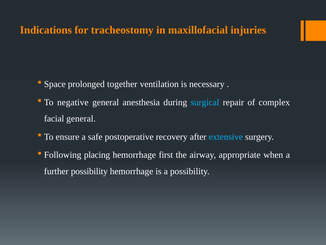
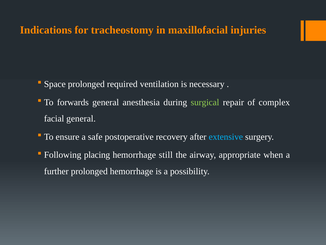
together: together -> required
negative: negative -> forwards
surgical colour: light blue -> light green
first: first -> still
further possibility: possibility -> prolonged
